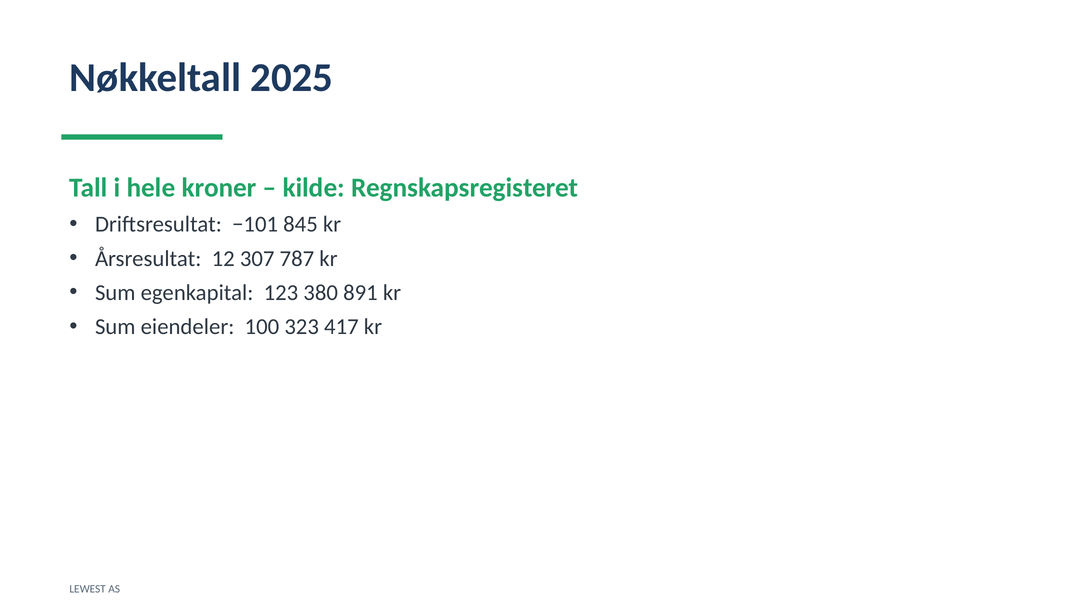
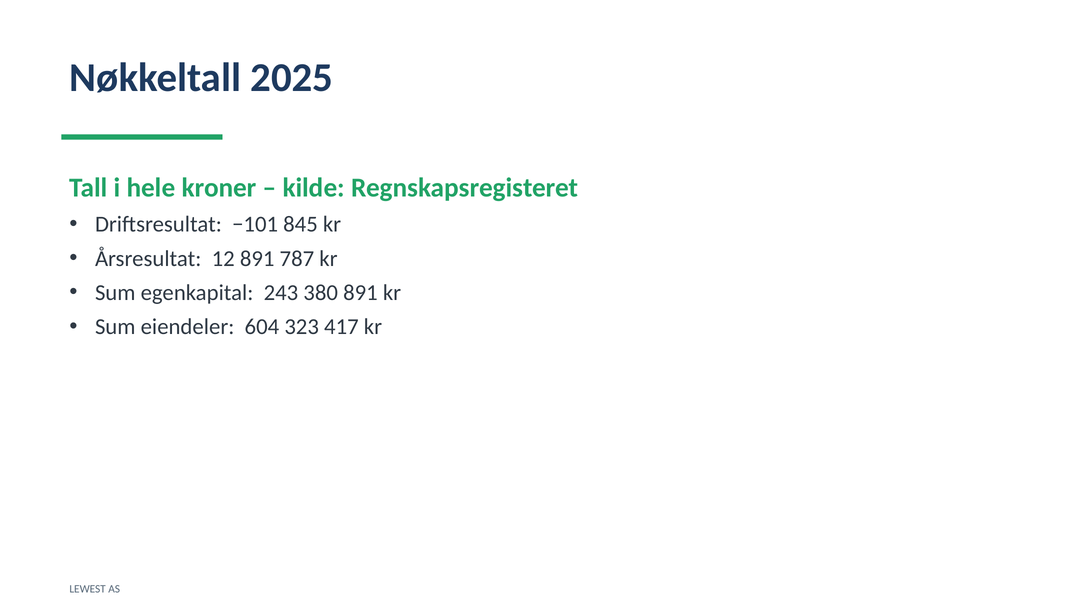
12 307: 307 -> 891
123: 123 -> 243
100: 100 -> 604
